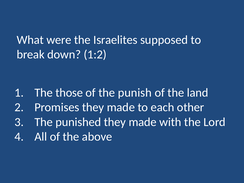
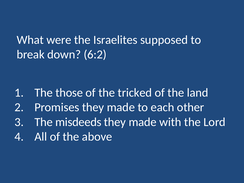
1:2: 1:2 -> 6:2
punish: punish -> tricked
punished: punished -> misdeeds
